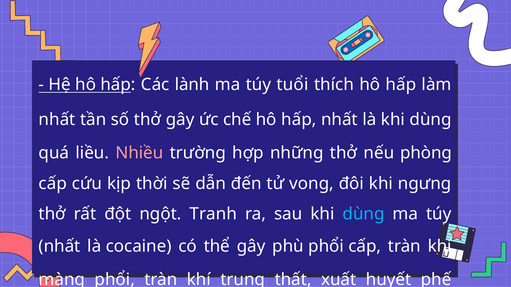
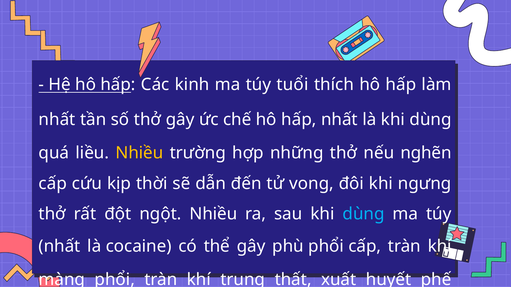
lành: lành -> kinh
Nhiều at (139, 153) colour: pink -> yellow
nếu phòng: phòng -> nghẽn
ngột Tranh: Tranh -> Nhiều
